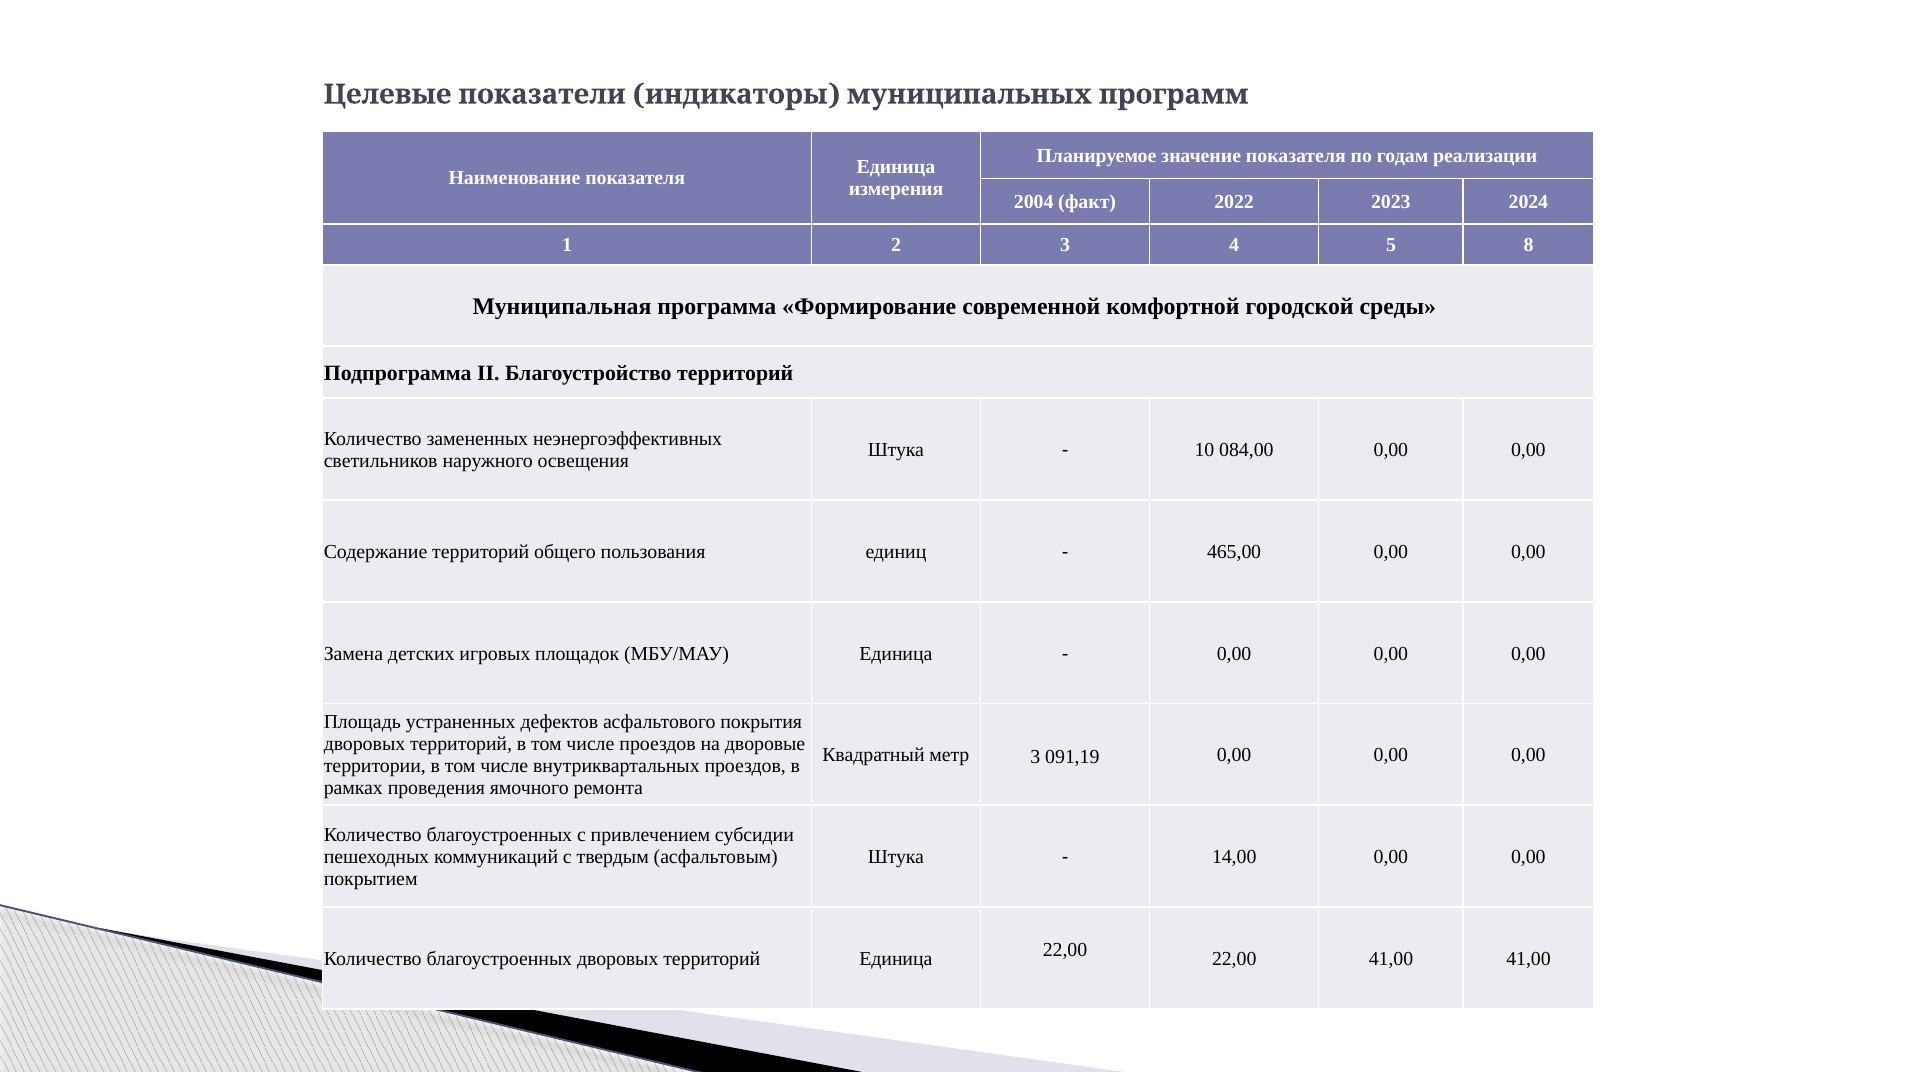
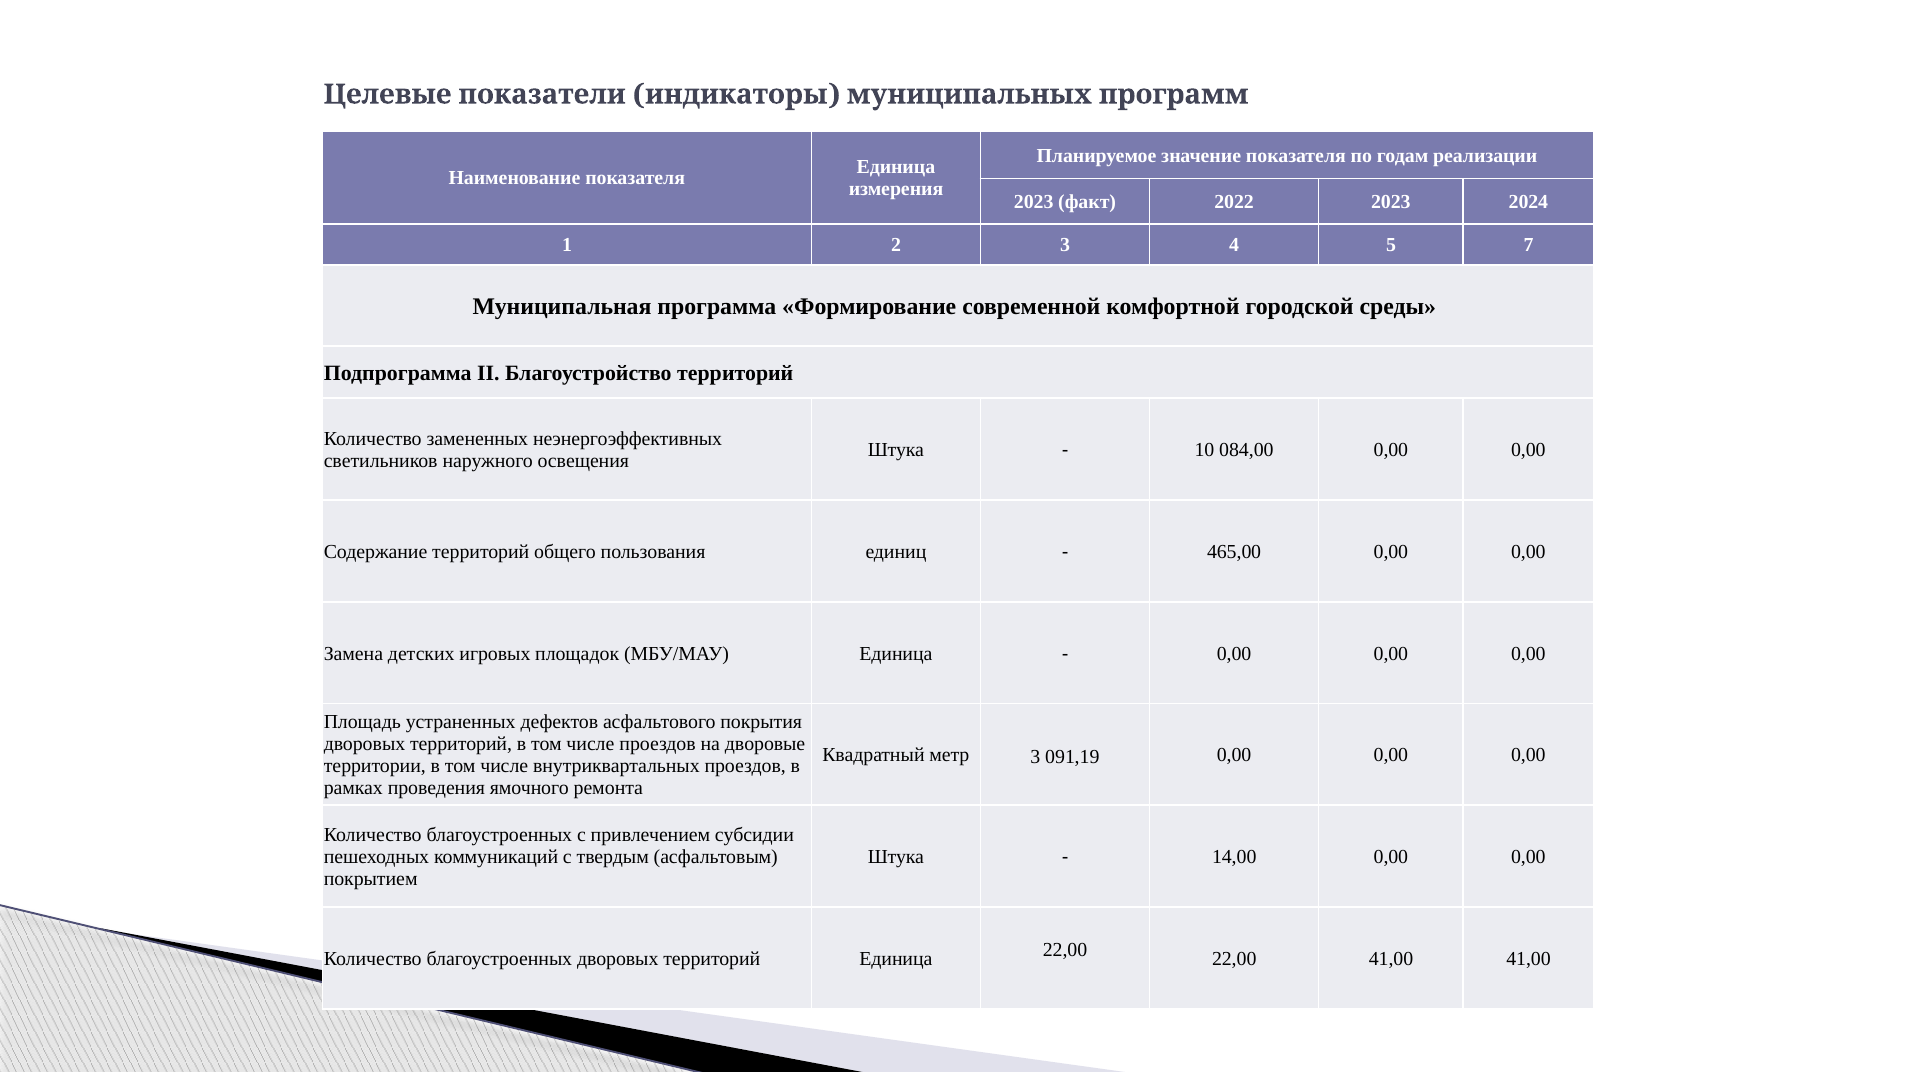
2004 at (1034, 202): 2004 -> 2023
8: 8 -> 7
